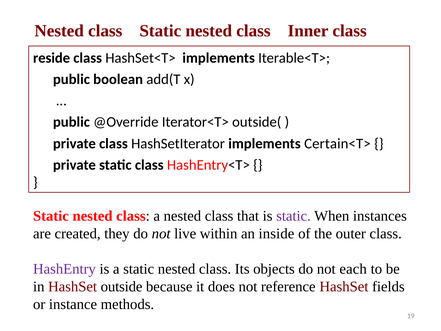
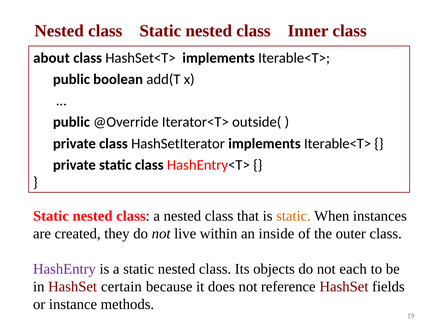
reside: reside -> about
HashSetIterator implements Certain<T>: Certain<T> -> Iterable<T>
static at (294, 216) colour: purple -> orange
outside: outside -> certain
